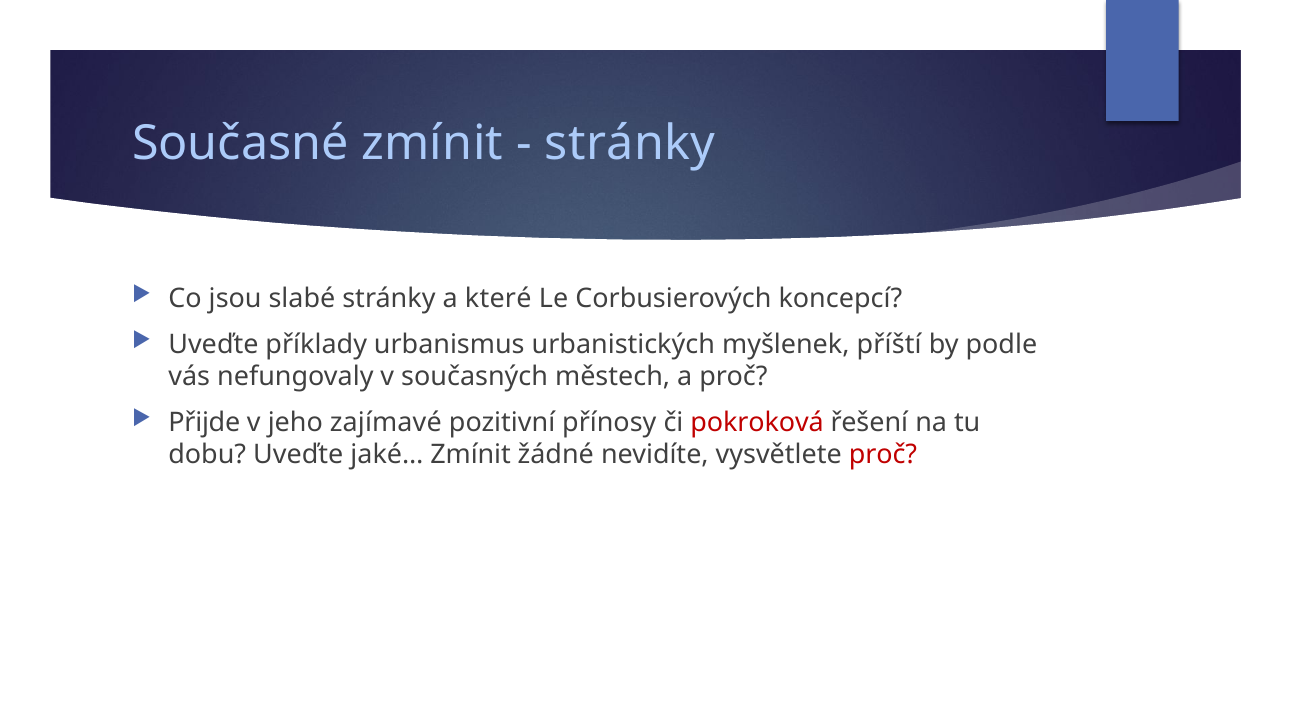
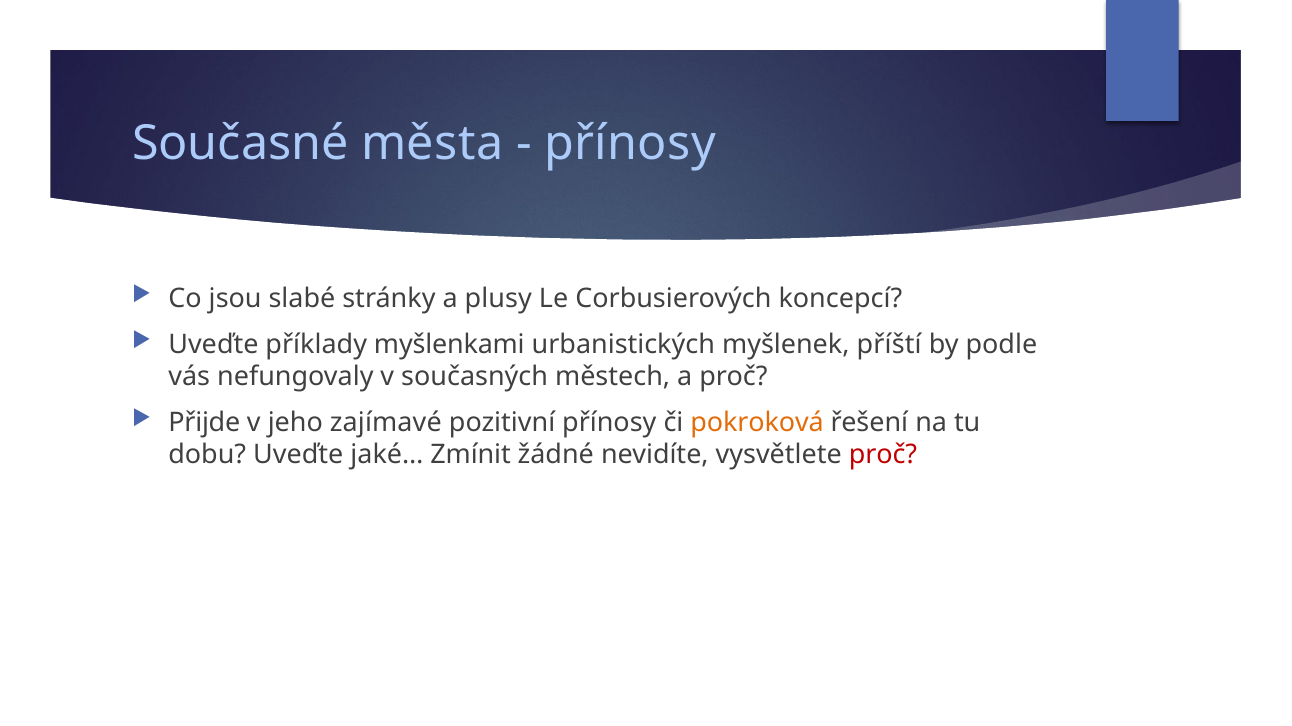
Současné zmínit: zmínit -> města
stránky at (630, 144): stránky -> přínosy
které: které -> plusy
urbanismus: urbanismus -> myšlenkami
pokroková colour: red -> orange
